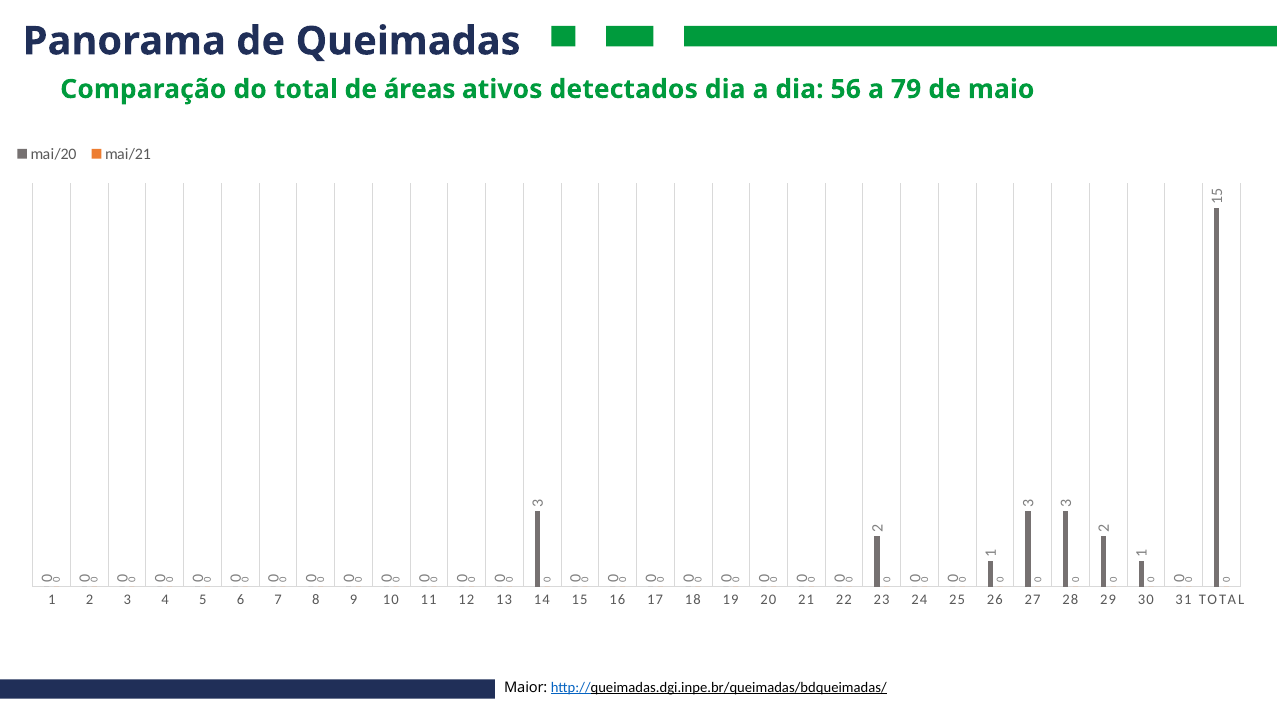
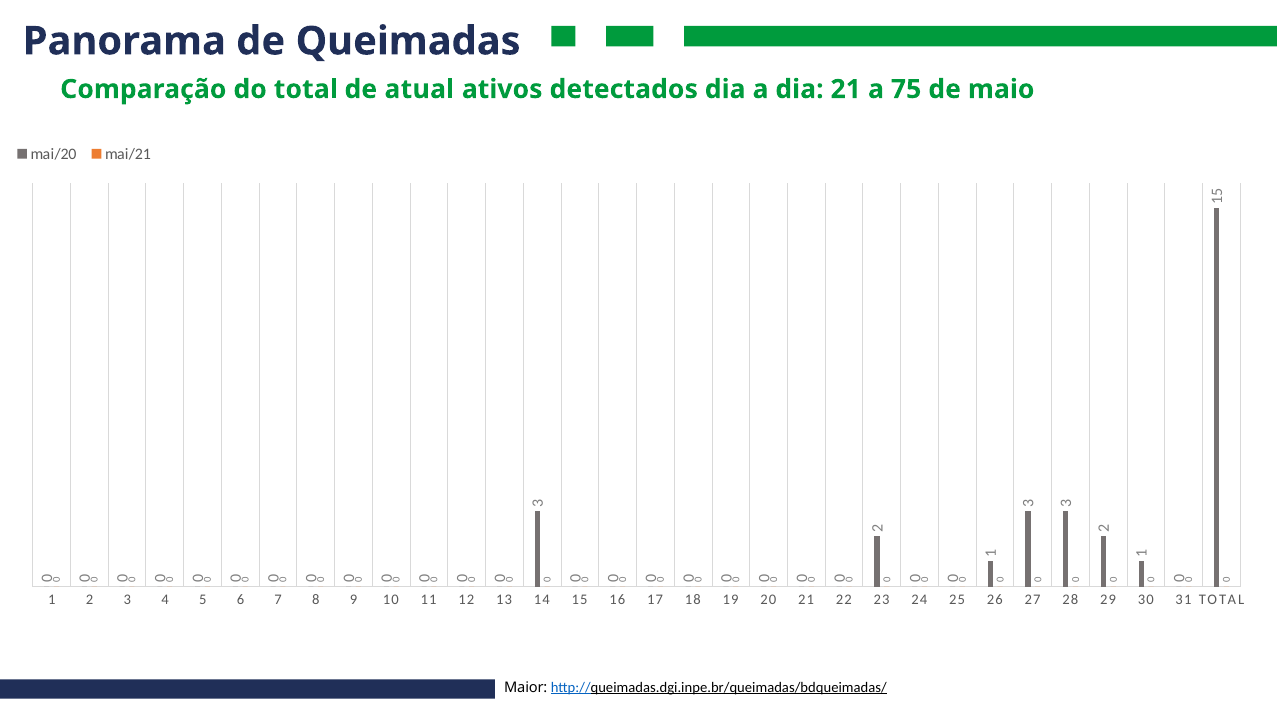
áreas: áreas -> atual
dia 56: 56 -> 21
79: 79 -> 75
